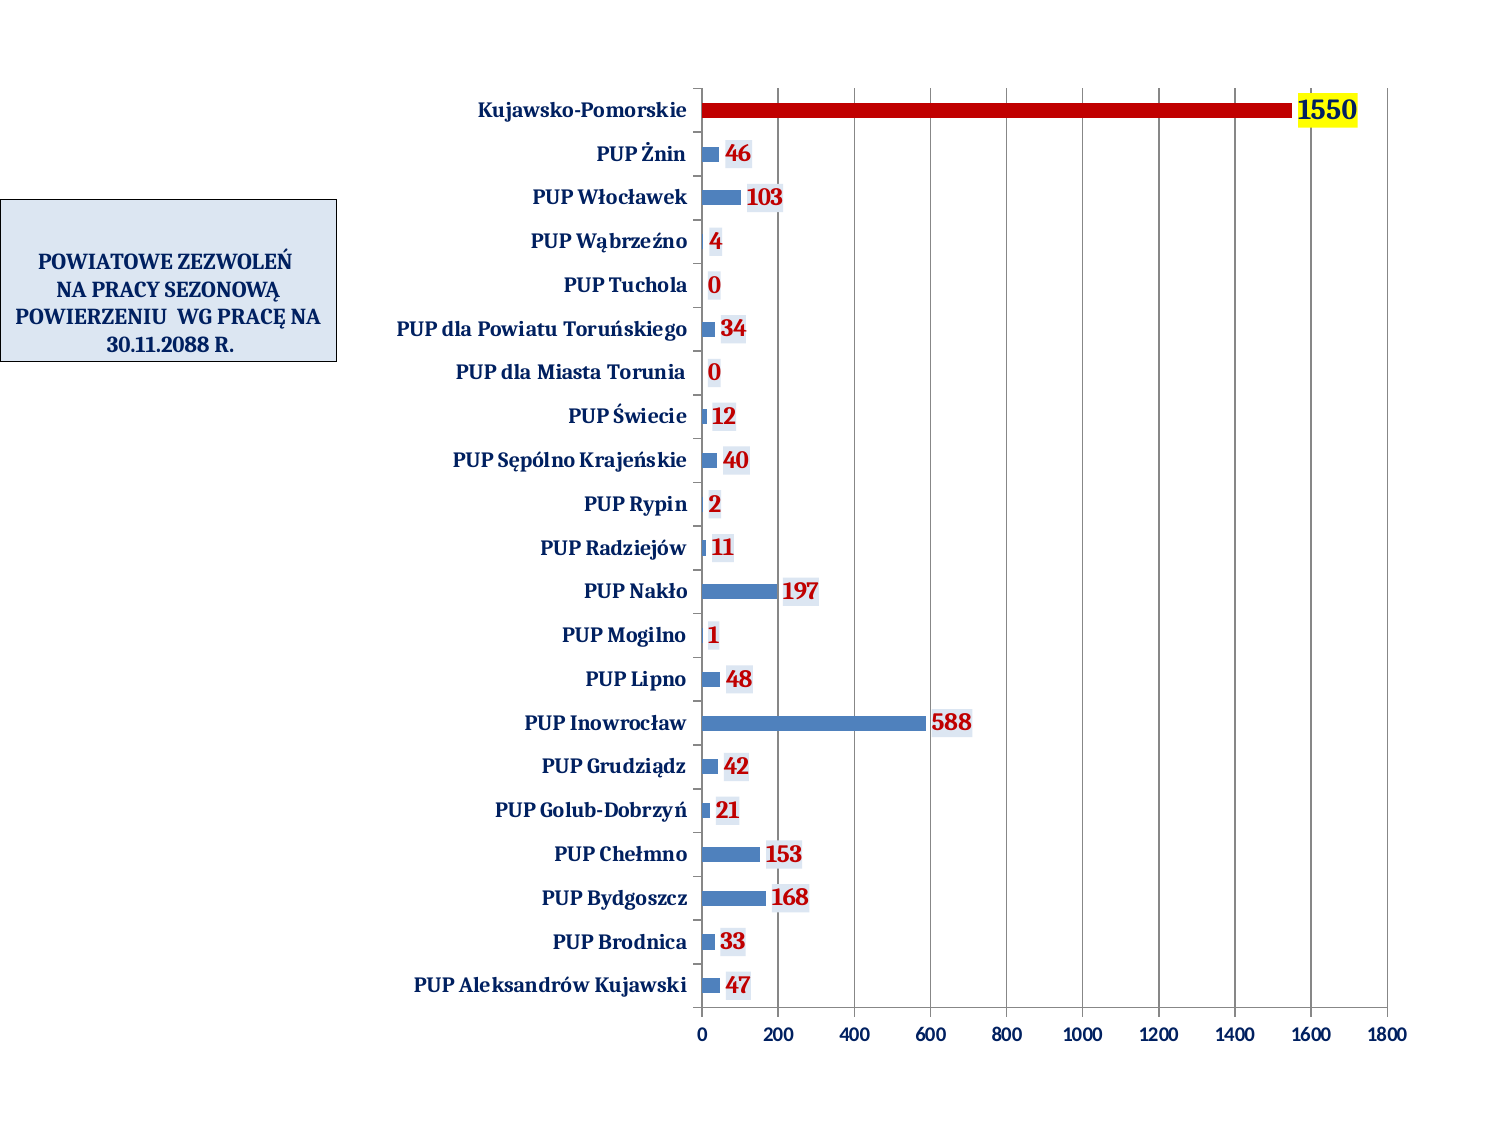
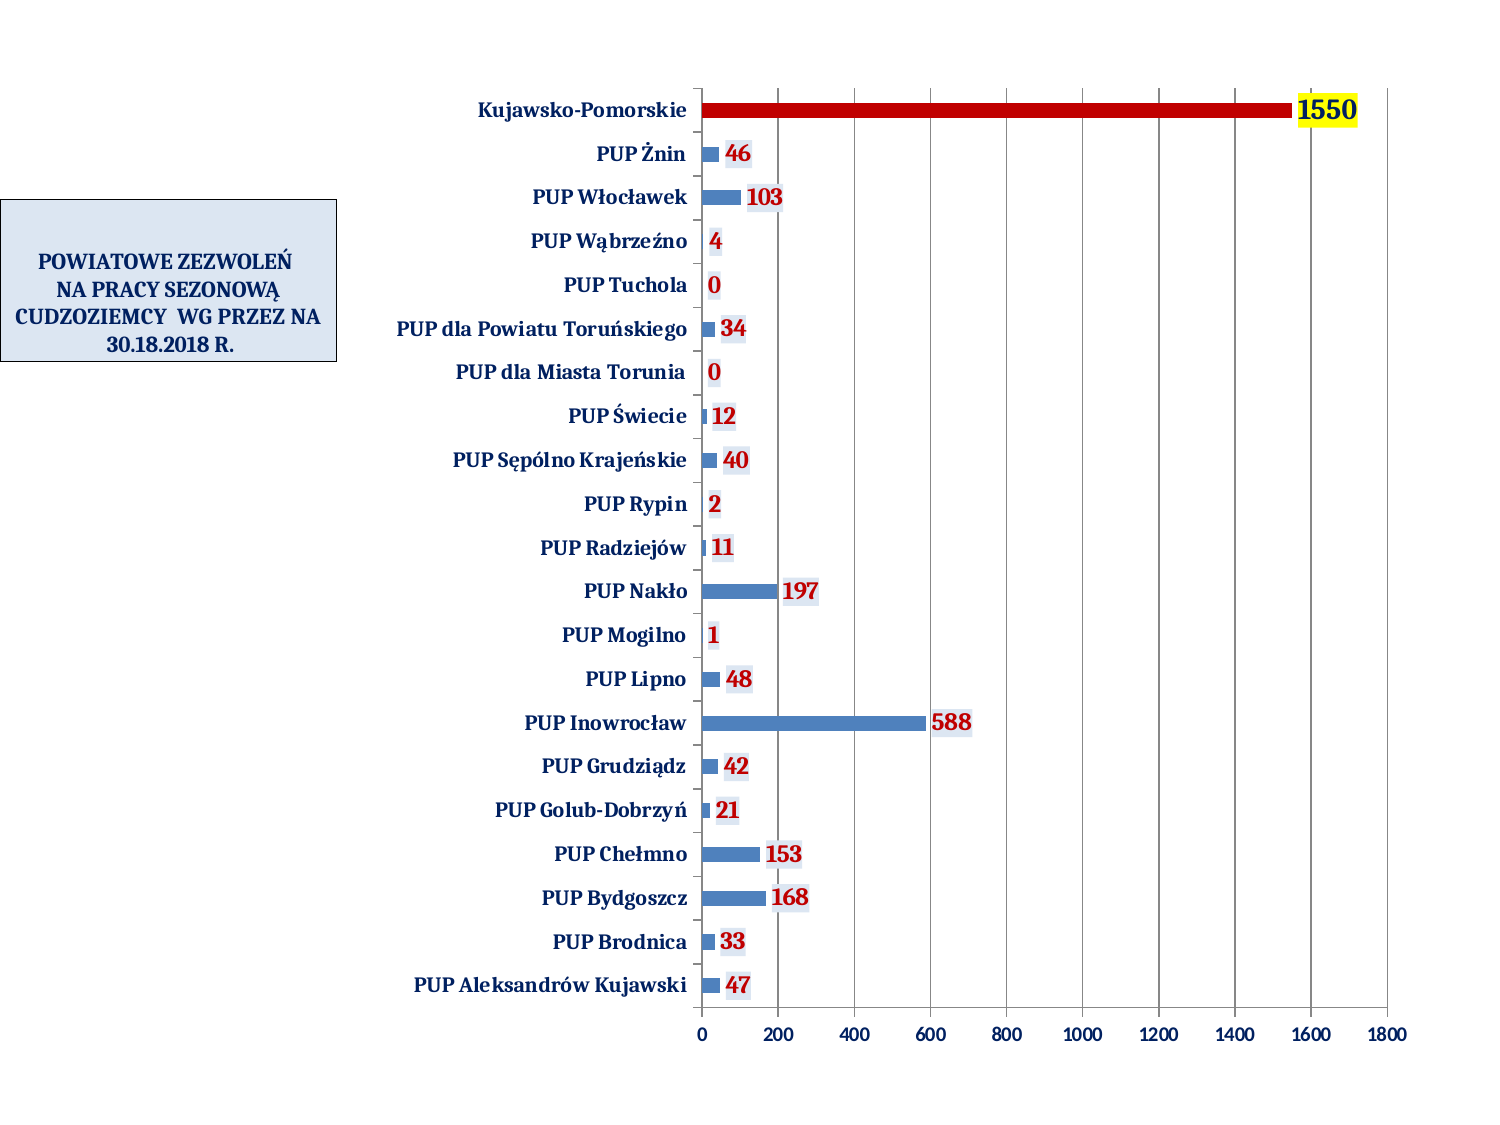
POWIERZENIU: POWIERZENIU -> CUDZOZIEMCY
PRACĘ: PRACĘ -> PRZEZ
30.11.2088: 30.11.2088 -> 30.18.2018
